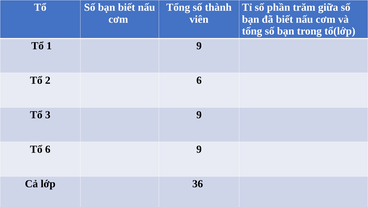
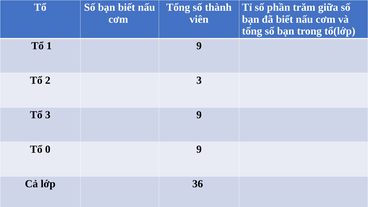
2 6: 6 -> 3
Tổ 6: 6 -> 0
